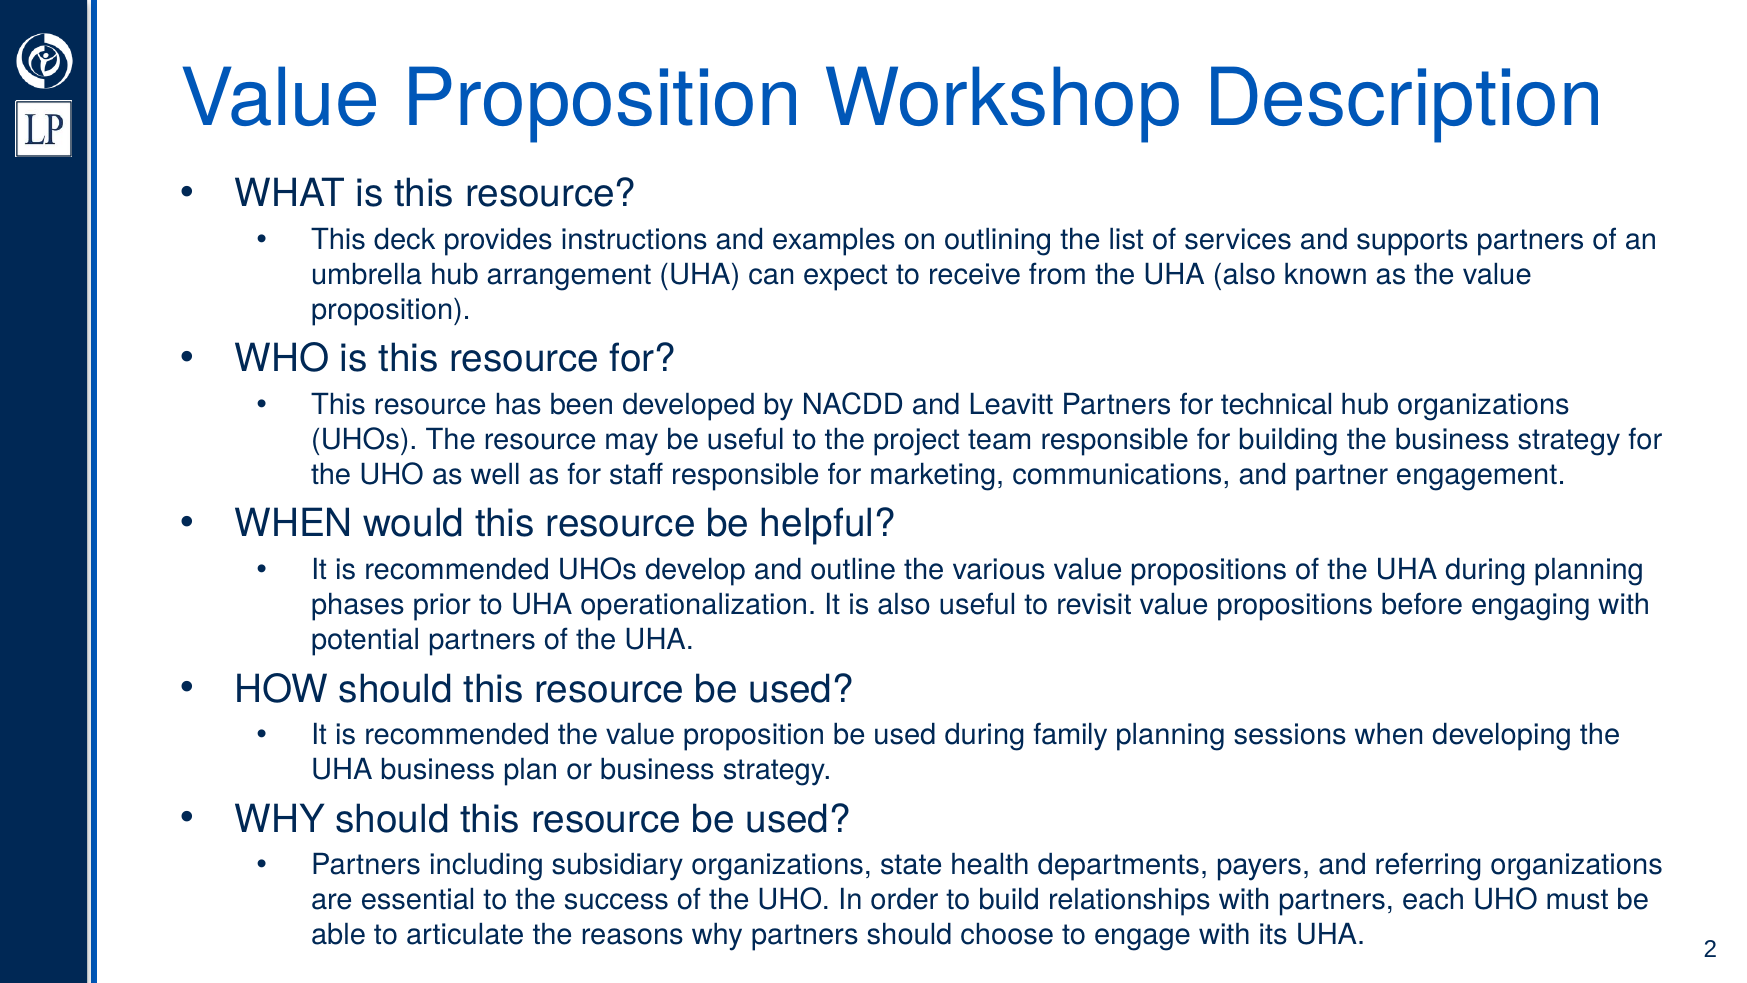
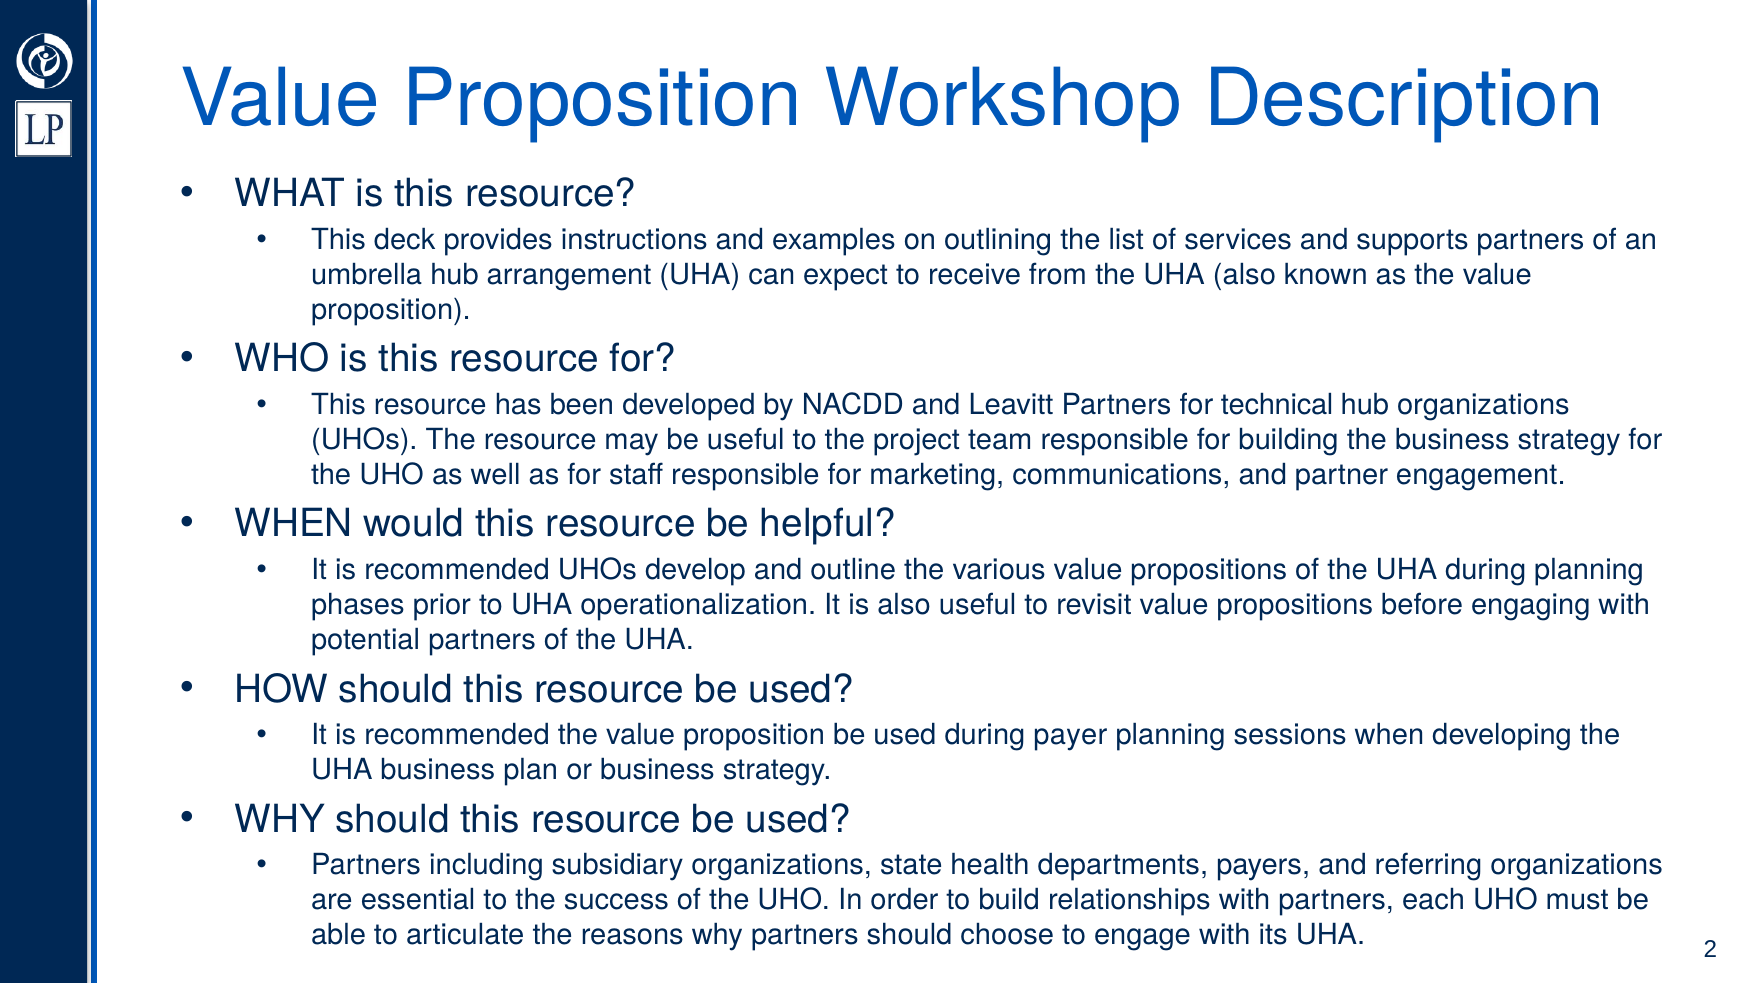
family: family -> payer
